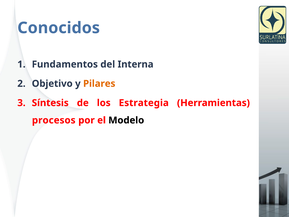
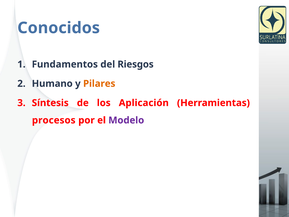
Interna: Interna -> Riesgos
Objetivo: Objetivo -> Humano
Estrategia: Estrategia -> Aplicación
Modelo colour: black -> purple
